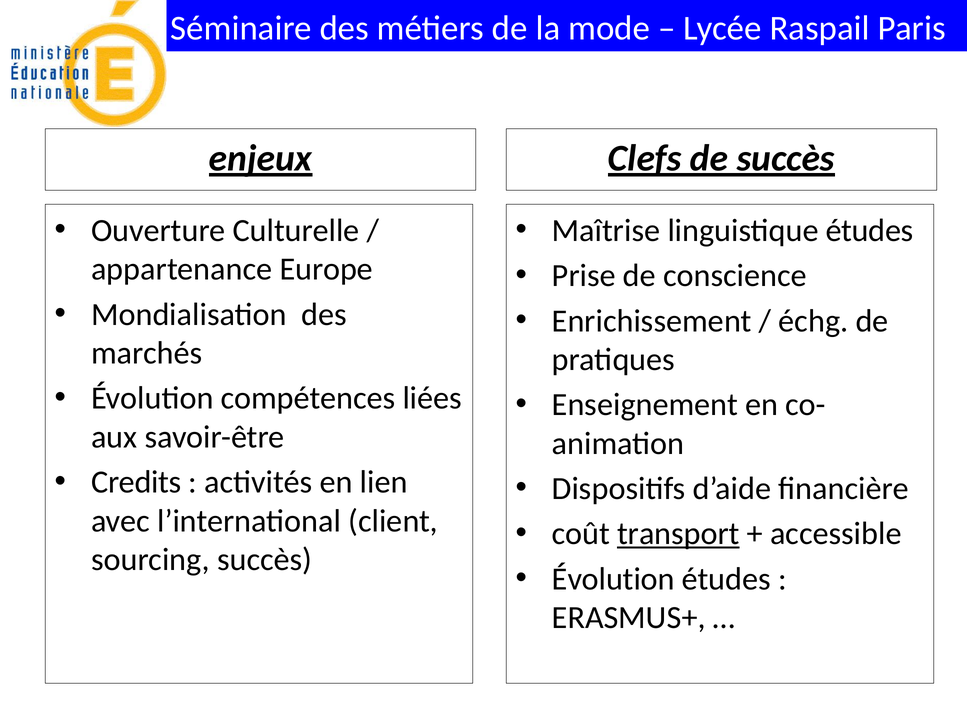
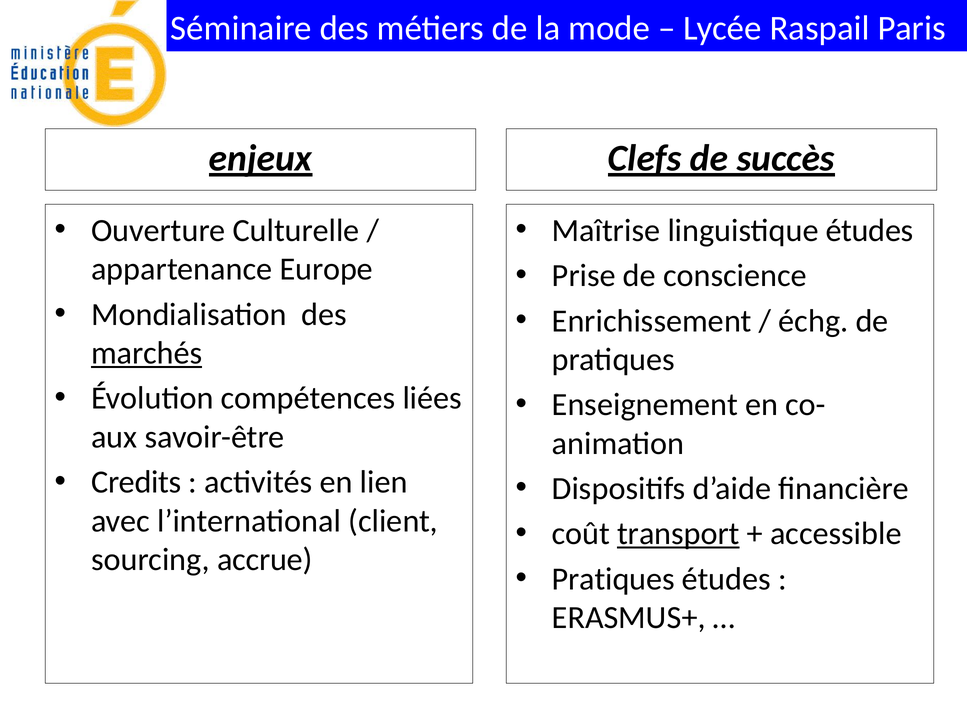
marchés underline: none -> present
sourcing succès: succès -> accrue
Évolution at (613, 578): Évolution -> Pratiques
